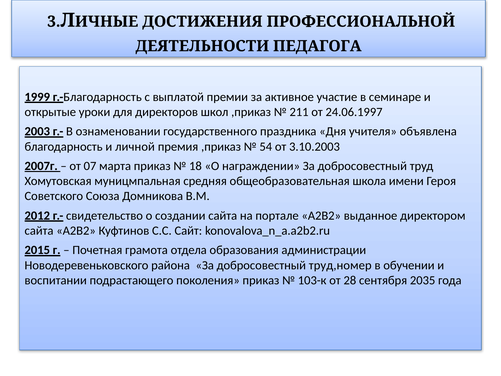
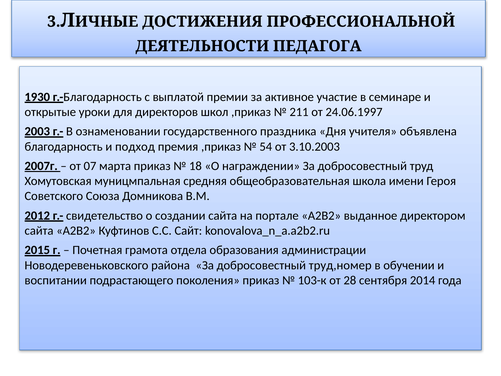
1999: 1999 -> 1930
личной: личной -> подход
2035: 2035 -> 2014
